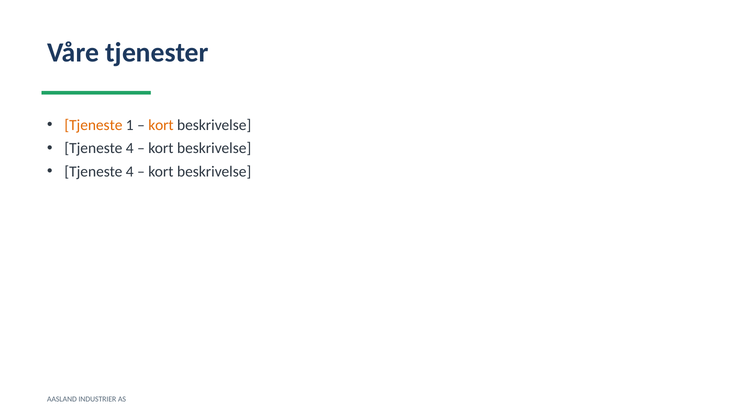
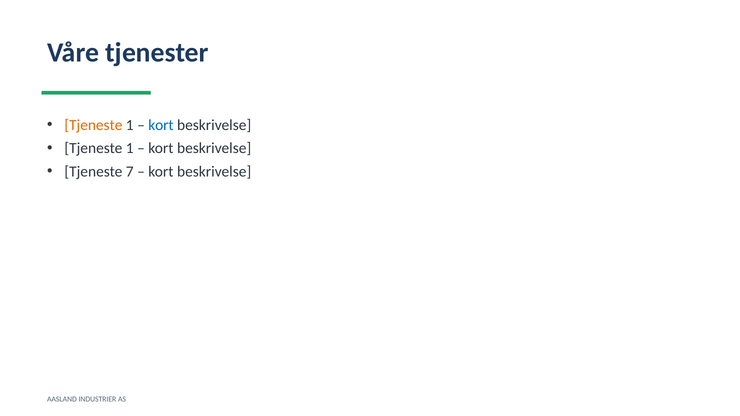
kort at (161, 125) colour: orange -> blue
4 at (130, 148): 4 -> 1
4 at (130, 172): 4 -> 7
